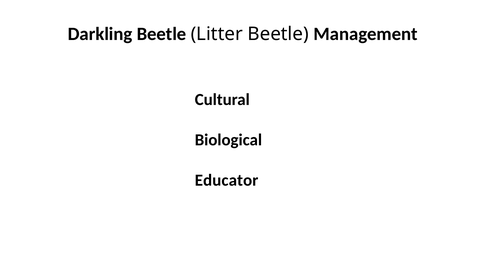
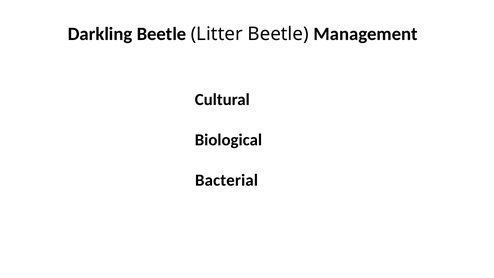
Educator: Educator -> Bacterial
